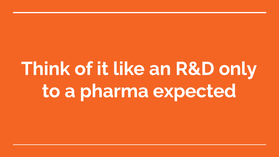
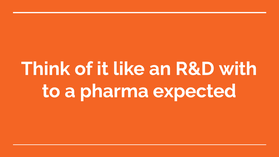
only: only -> with
